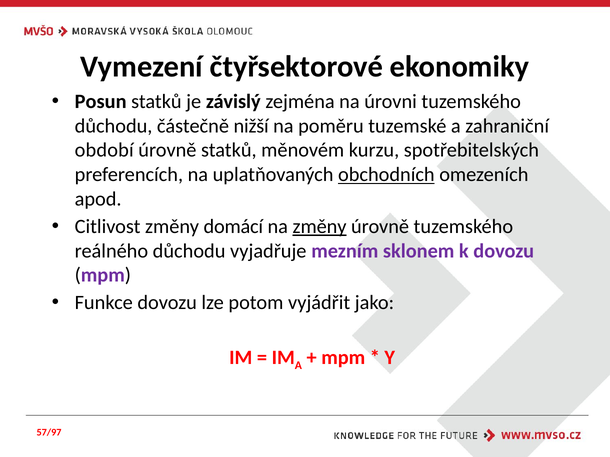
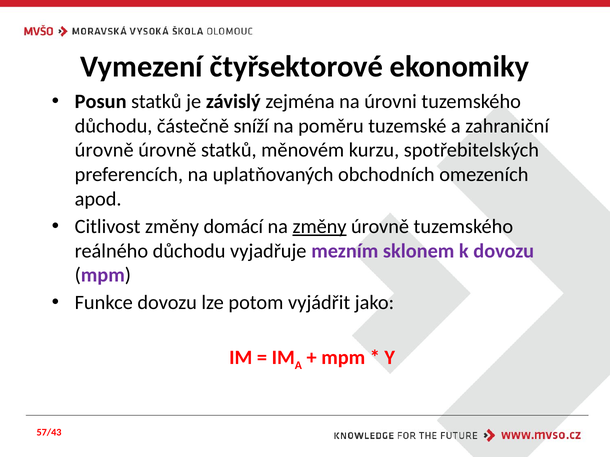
nižší: nižší -> sníží
období at (104, 150): období -> úrovně
obchodních underline: present -> none
57/97: 57/97 -> 57/43
